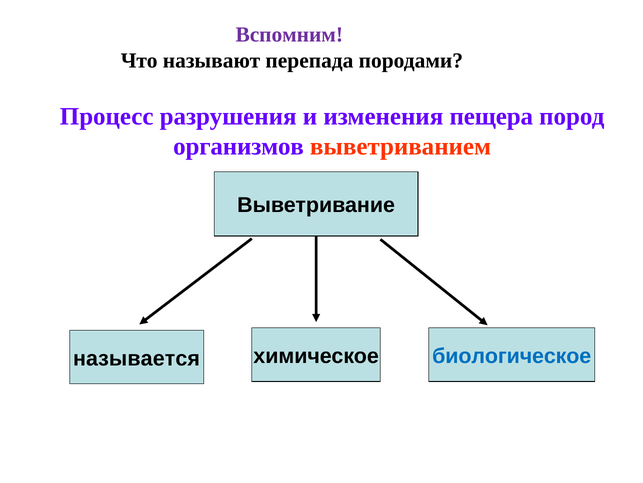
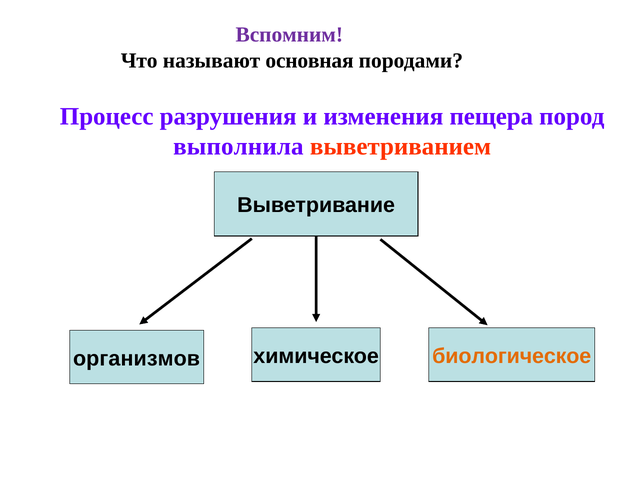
перепада: перепада -> основная
организмов: организмов -> выполнила
называется: называется -> организмов
биологическое colour: blue -> orange
